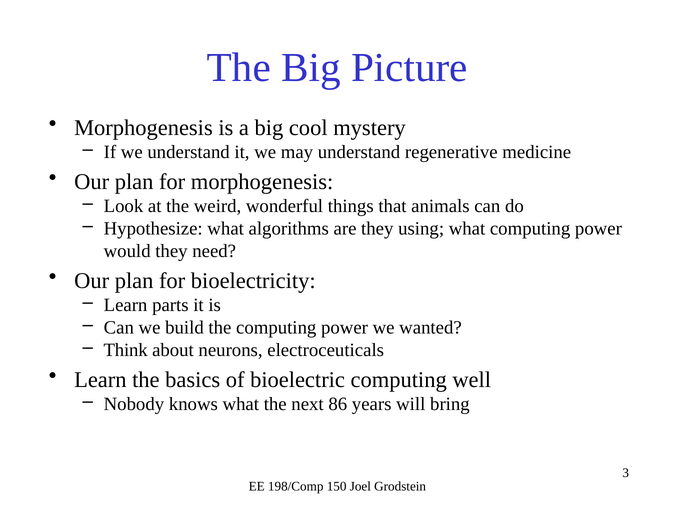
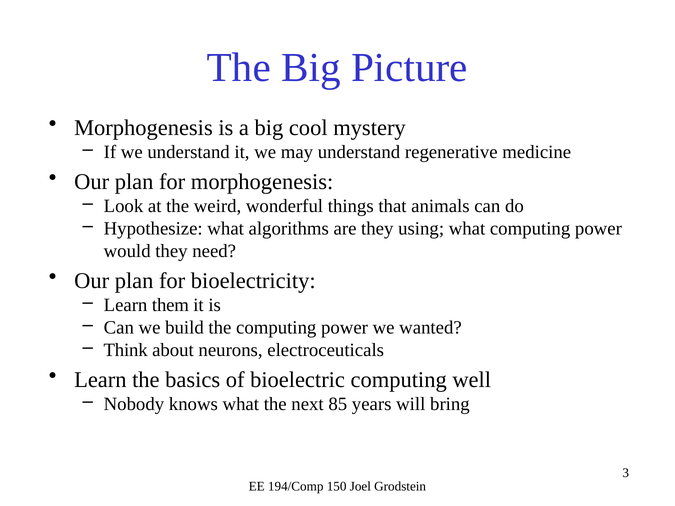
parts: parts -> them
86: 86 -> 85
198/Comp: 198/Comp -> 194/Comp
